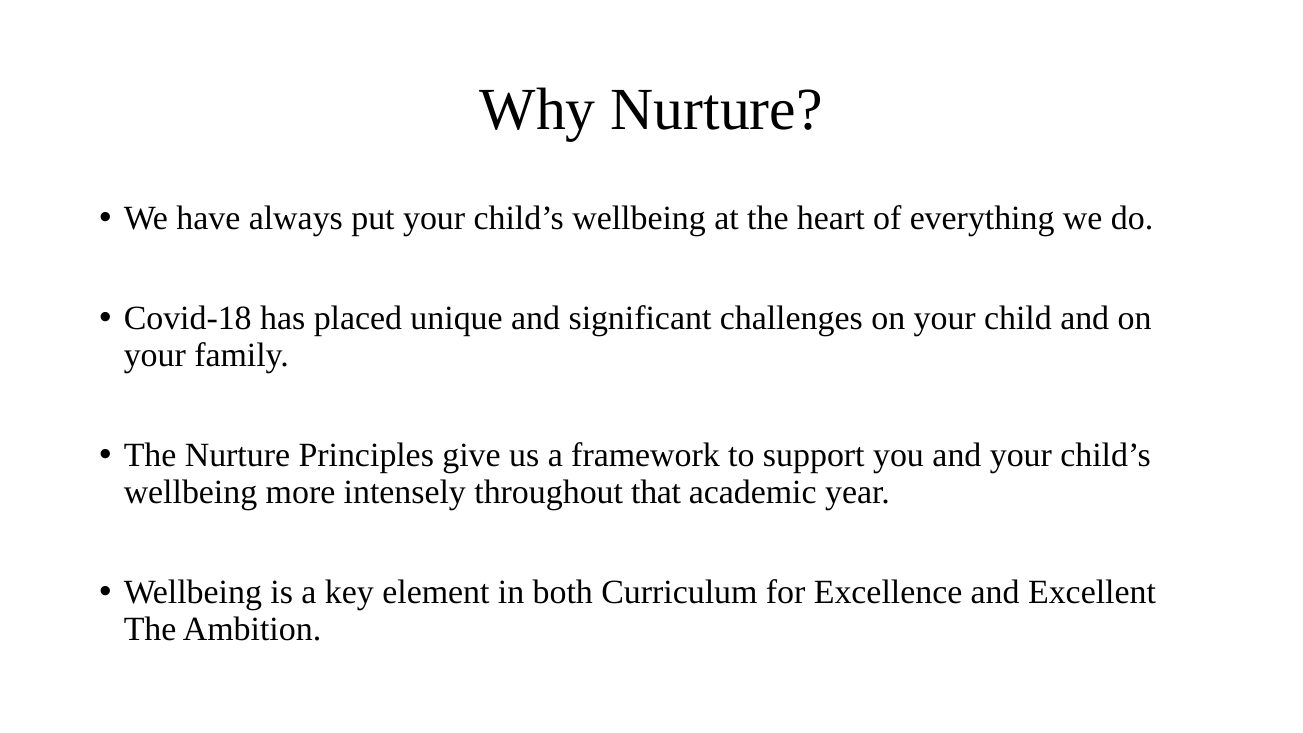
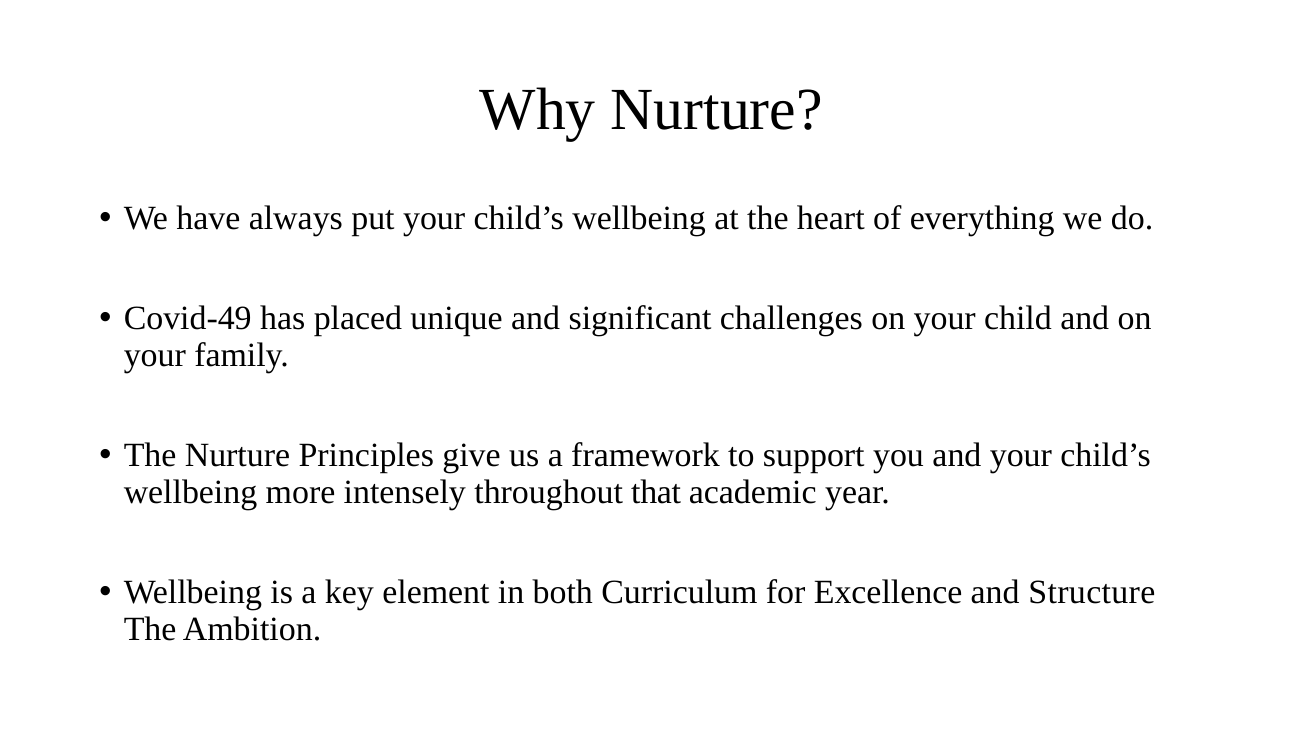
Covid-18: Covid-18 -> Covid-49
Excellent: Excellent -> Structure
